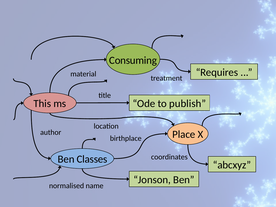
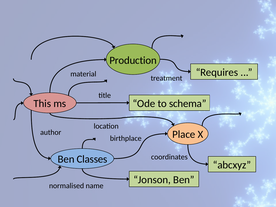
Consuming: Consuming -> Production
publish: publish -> schema
